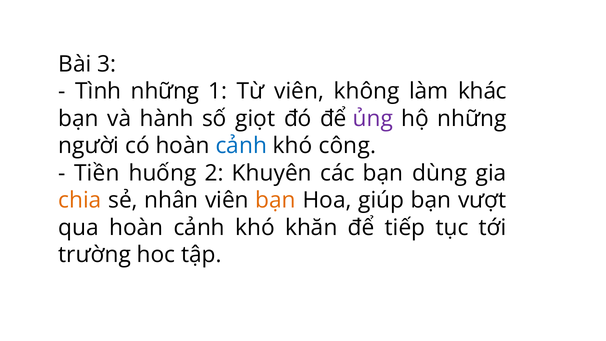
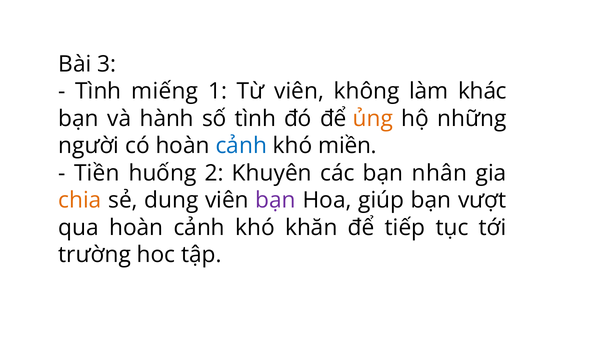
Tình những: những -> miếng
số giọt: giọt -> tình
ủng colour: purple -> orange
công: công -> miền
dùng: dùng -> nhân
nhân: nhân -> dung
bạn at (276, 200) colour: orange -> purple
